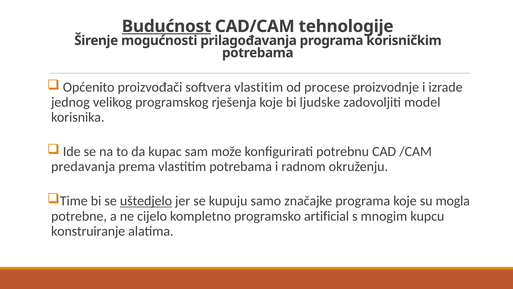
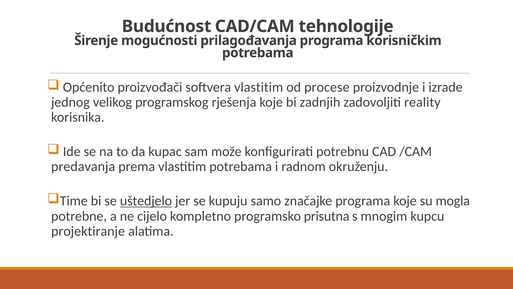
Budućnost underline: present -> none
ljudske: ljudske -> zadnjih
model: model -> reality
artificial: artificial -> prisutna
konstruiranje: konstruiranje -> projektiranje
